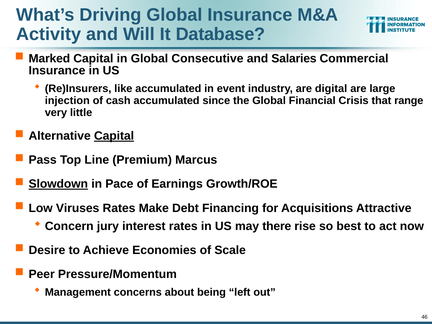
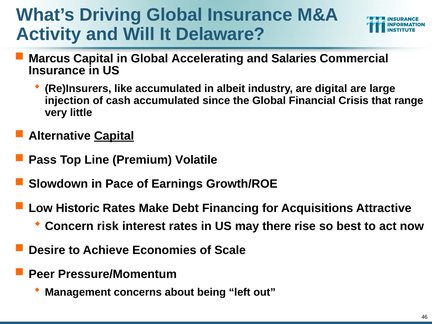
Database: Database -> Delaware
Marked: Marked -> Marcus
Consecutive: Consecutive -> Accelerating
event: event -> albeit
Marcus: Marcus -> Volatile
Slowdown underline: present -> none
Viruses: Viruses -> Historic
jury: jury -> risk
